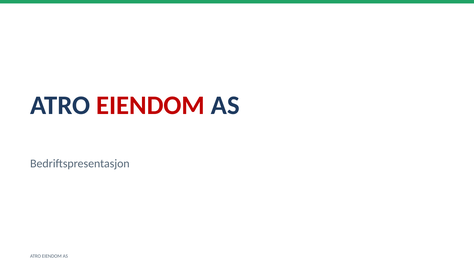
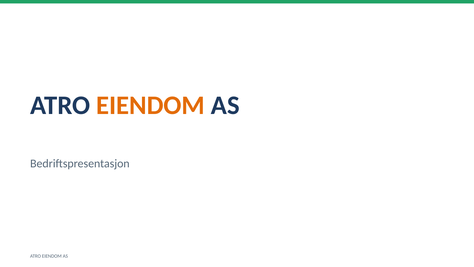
EIENDOM at (151, 105) colour: red -> orange
